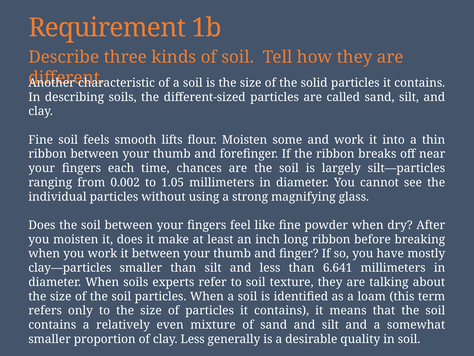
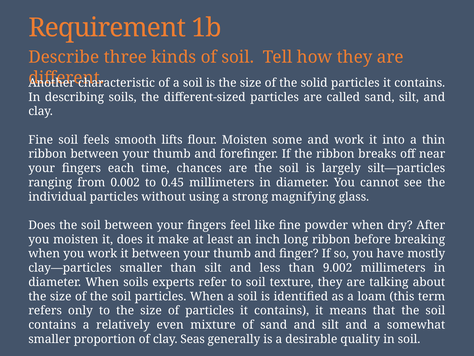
1.05: 1.05 -> 0.45
6.641: 6.641 -> 9.002
clay Less: Less -> Seas
